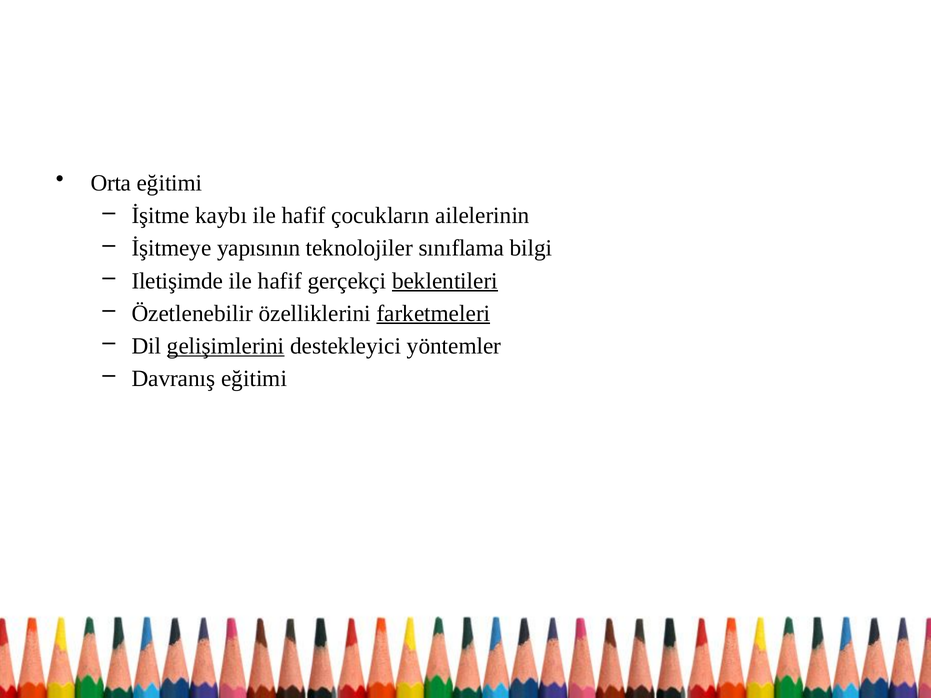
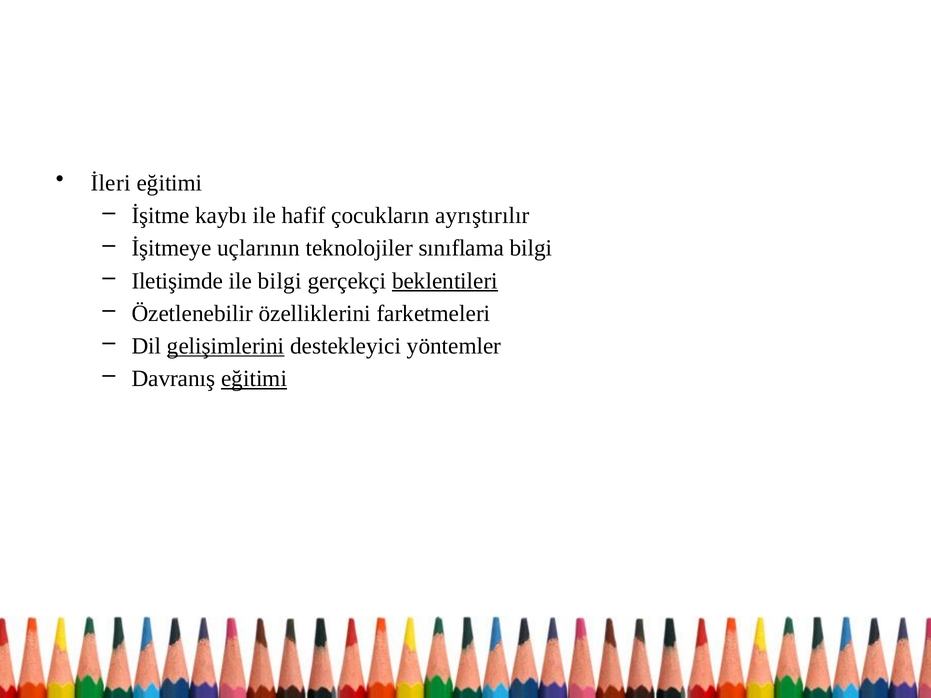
Orta: Orta -> İleri
ailelerinin: ailelerinin -> ayrıştırılır
yapısının: yapısının -> uçlarının
hafif at (280, 281): hafif -> bilgi
farketmeleri underline: present -> none
eğitimi at (254, 379) underline: none -> present
